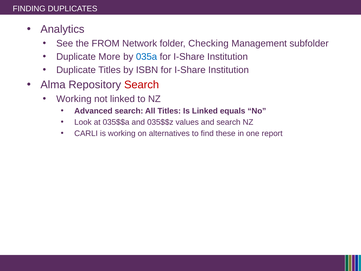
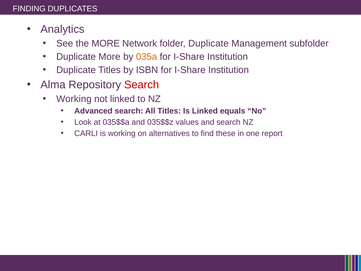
the FROM: FROM -> MORE
folder Checking: Checking -> Duplicate
035a colour: blue -> orange
